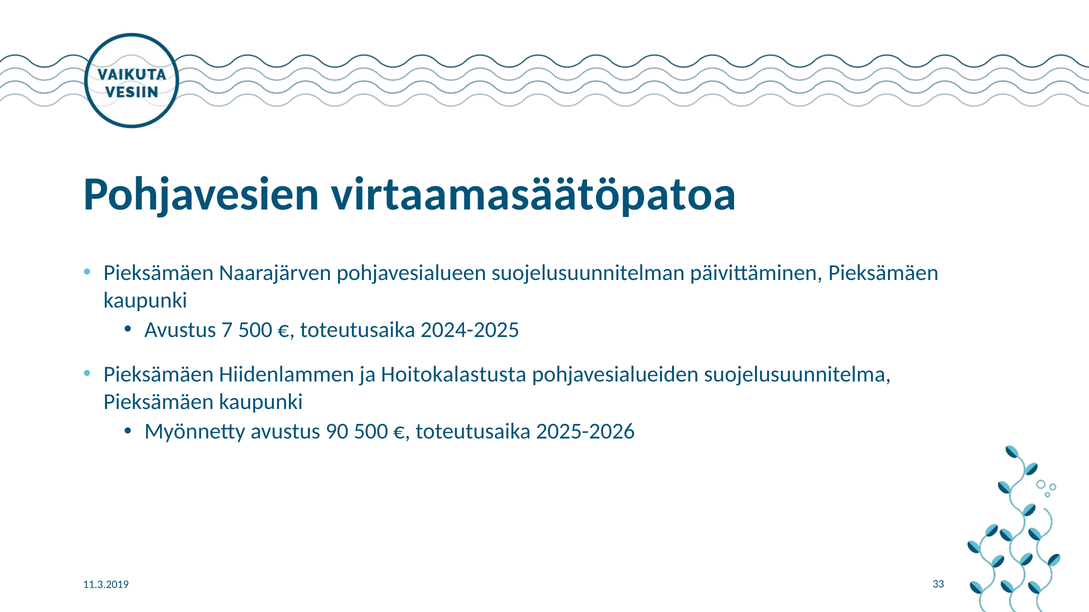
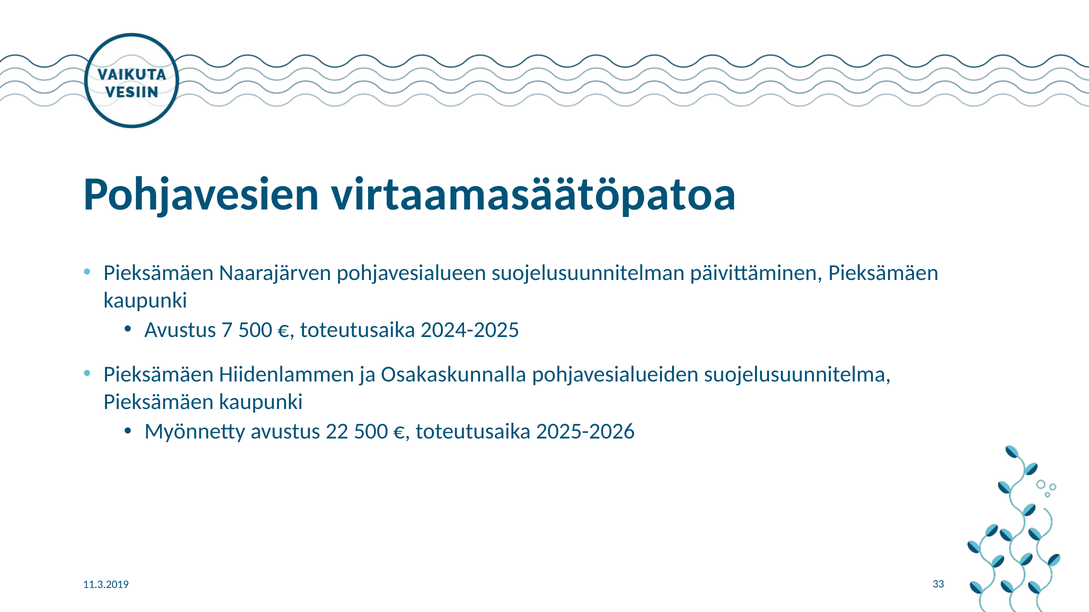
Hoitokalastusta: Hoitokalastusta -> Osakaskunnalla
90: 90 -> 22
